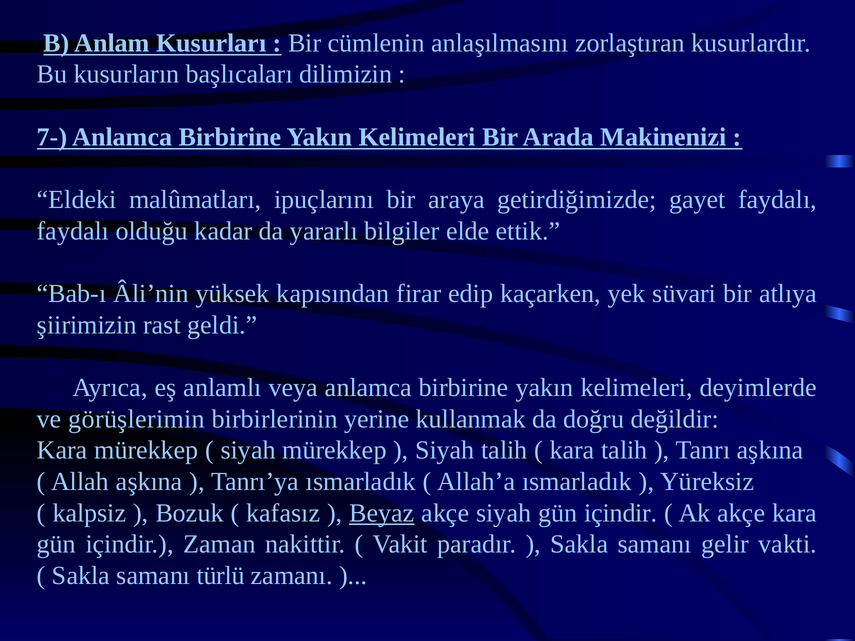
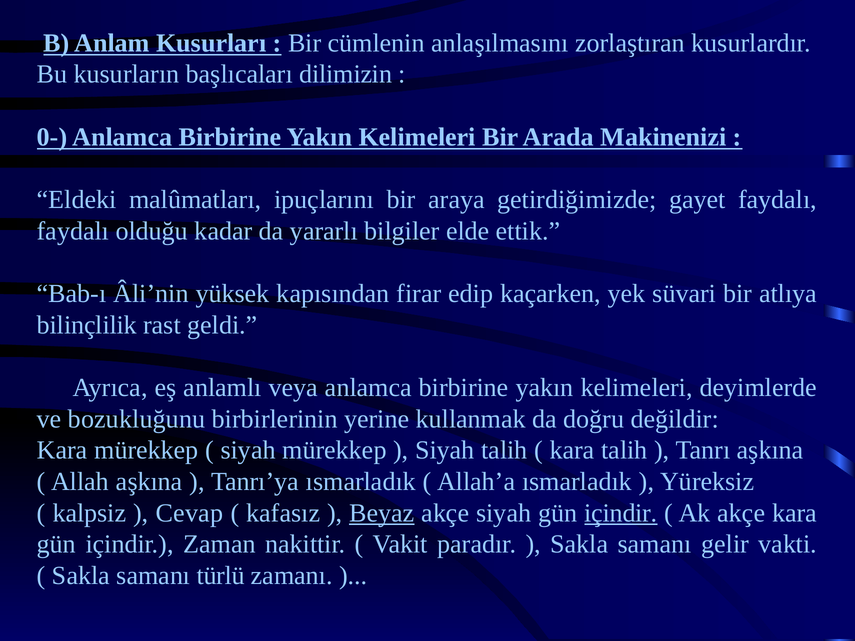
7-: 7- -> 0-
şiirimizin: şiirimizin -> bilinçlilik
görüşlerimin: görüşlerimin -> bozukluğunu
Bozuk: Bozuk -> Cevap
içindir at (621, 513) underline: none -> present
